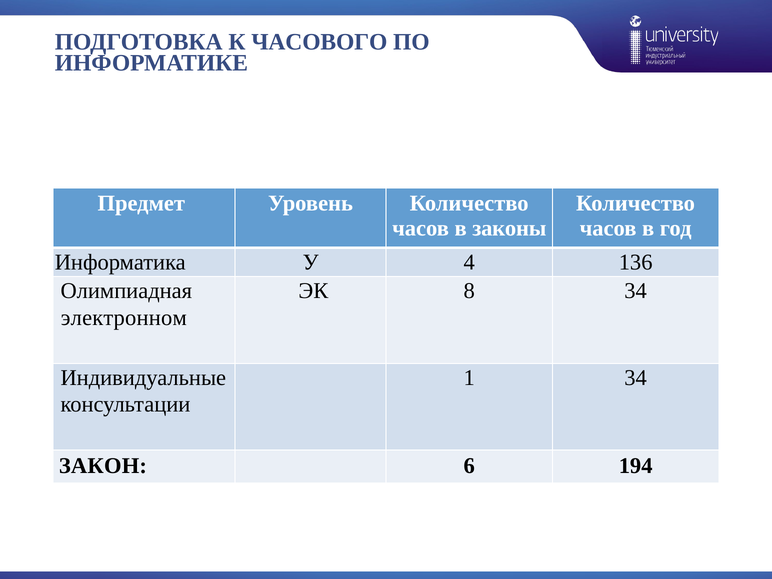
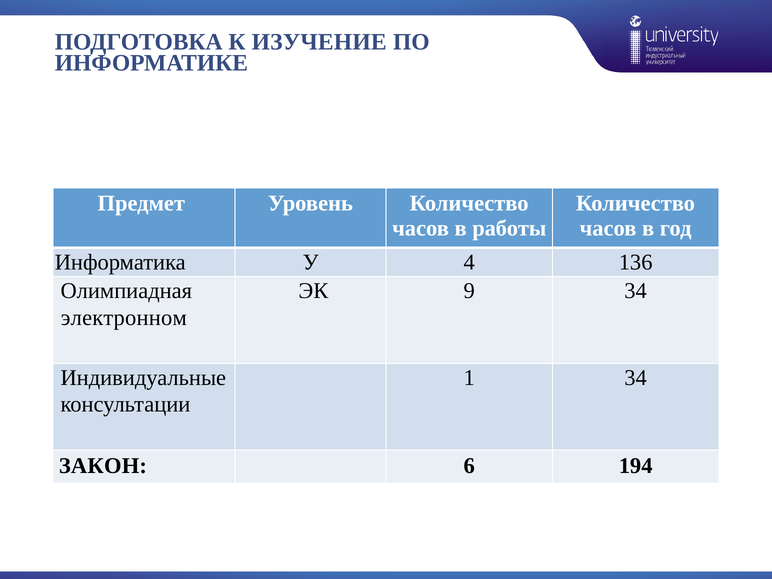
ЧАСОВОГО: ЧАСОВОГО -> ИЗУЧЕНИЕ
законы: законы -> работы
8: 8 -> 9
